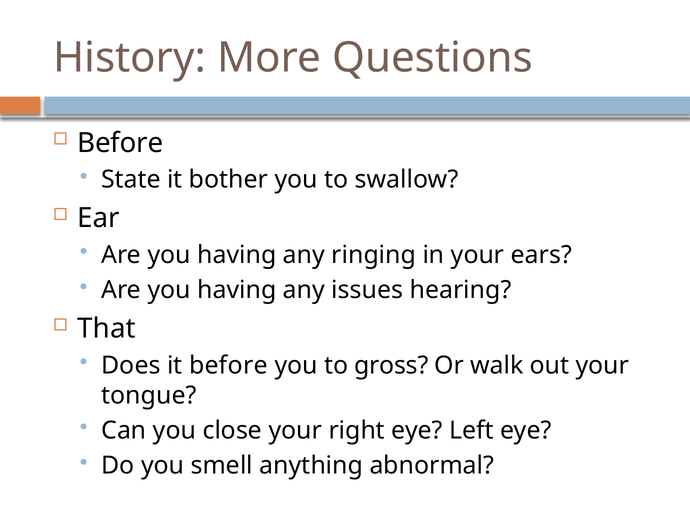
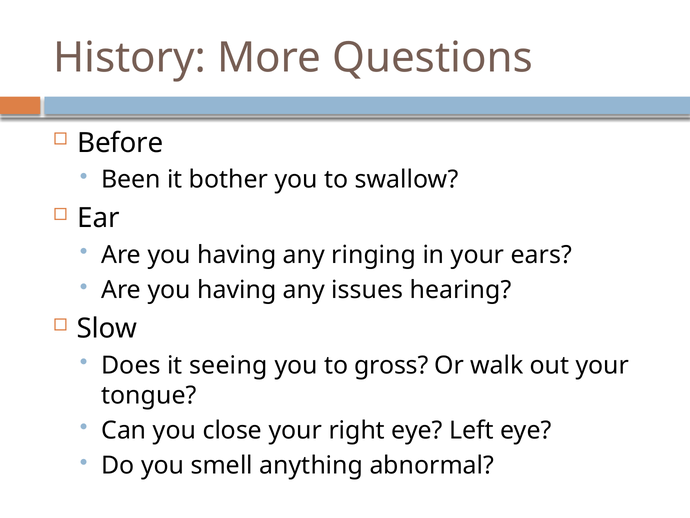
State: State -> Been
That: That -> Slow
it before: before -> seeing
